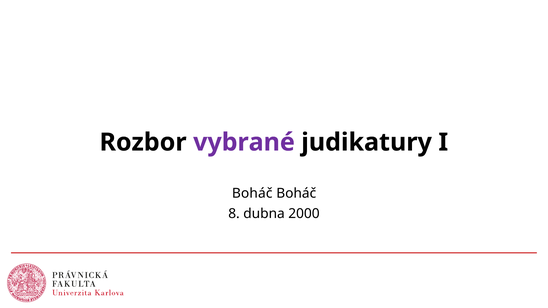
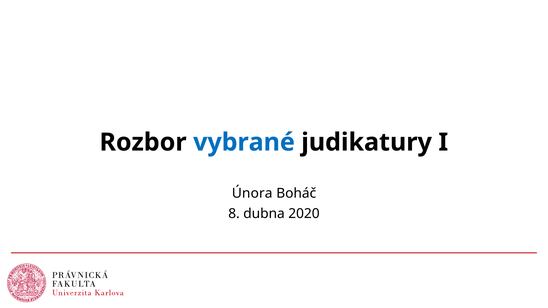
vybrané colour: purple -> blue
Boháč at (252, 193): Boháč -> Února
2000: 2000 -> 2020
